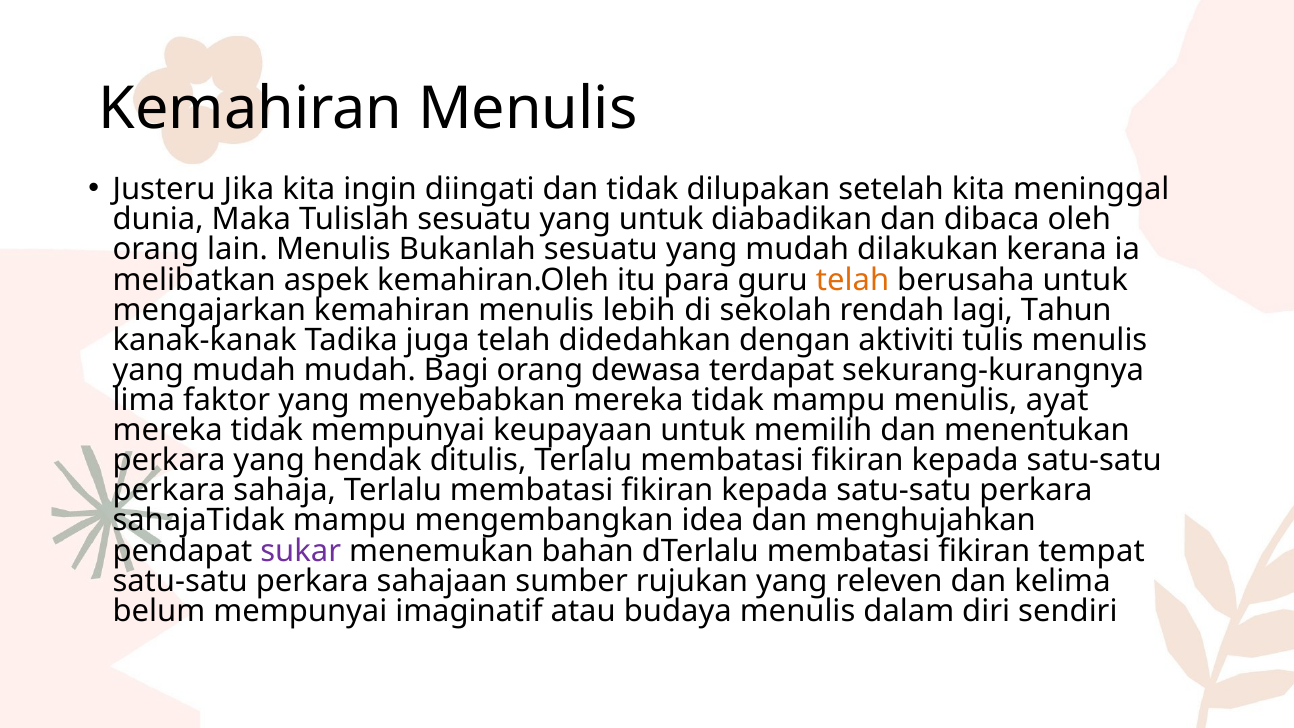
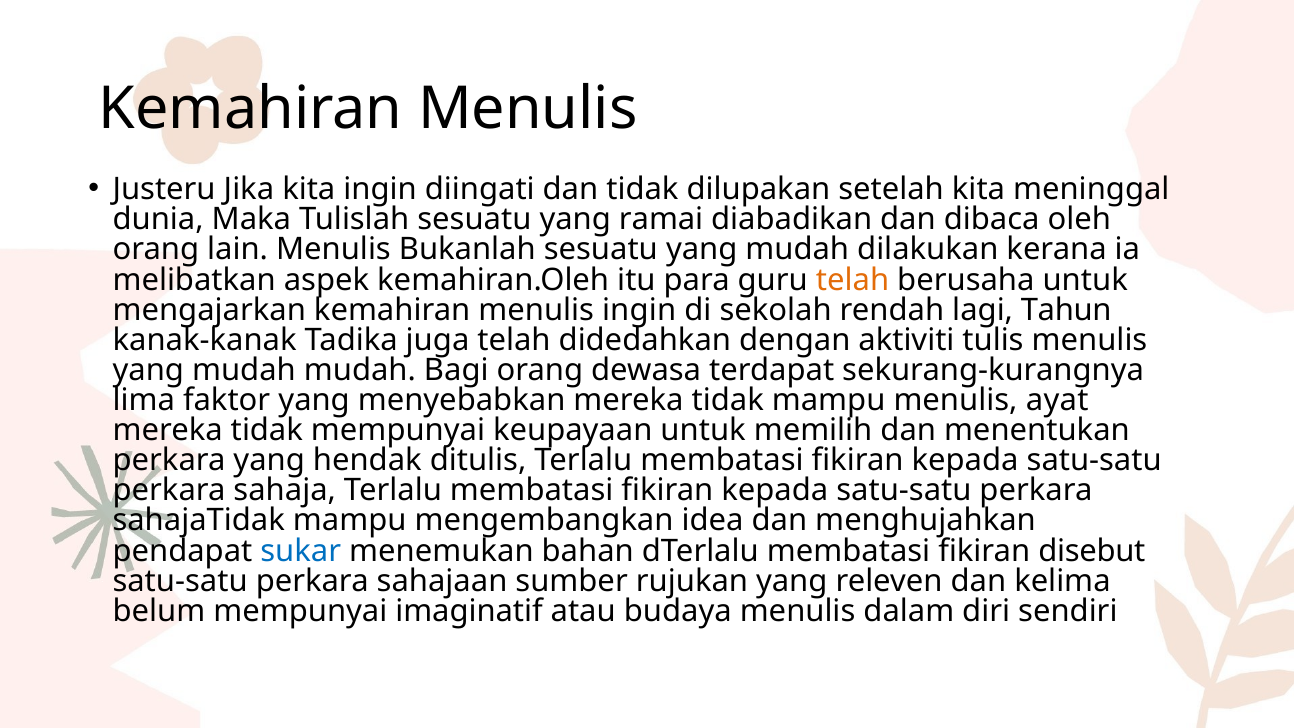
yang untuk: untuk -> ramai
menulis lebih: lebih -> ingin
sukar colour: purple -> blue
tempat: tempat -> disebut
